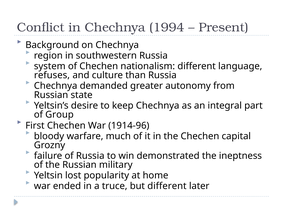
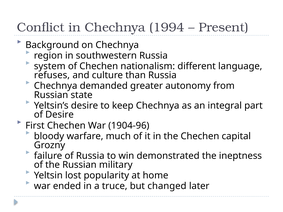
of Group: Group -> Desire
1914-96: 1914-96 -> 1904-96
but different: different -> changed
